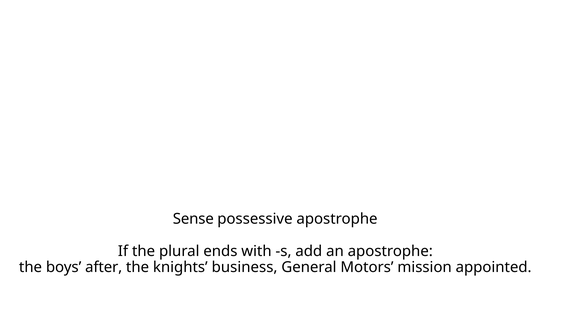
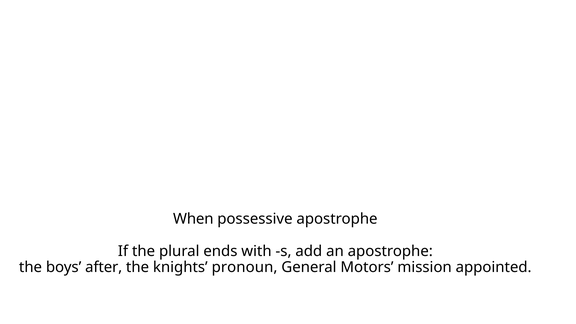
Sense: Sense -> When
business: business -> pronoun
